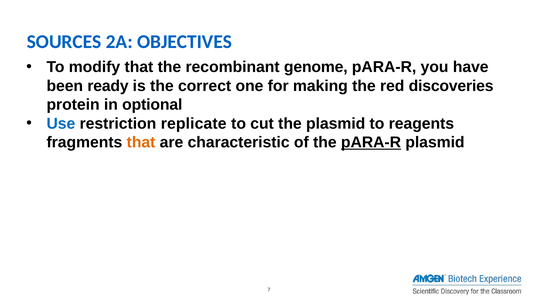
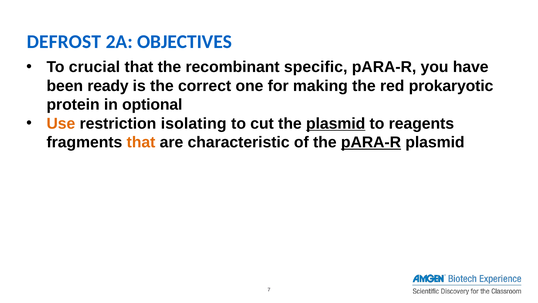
SOURCES: SOURCES -> DEFROST
modify: modify -> crucial
genome: genome -> specific
discoveries: discoveries -> prokaryotic
Use colour: blue -> orange
replicate: replicate -> isolating
plasmid at (336, 123) underline: none -> present
